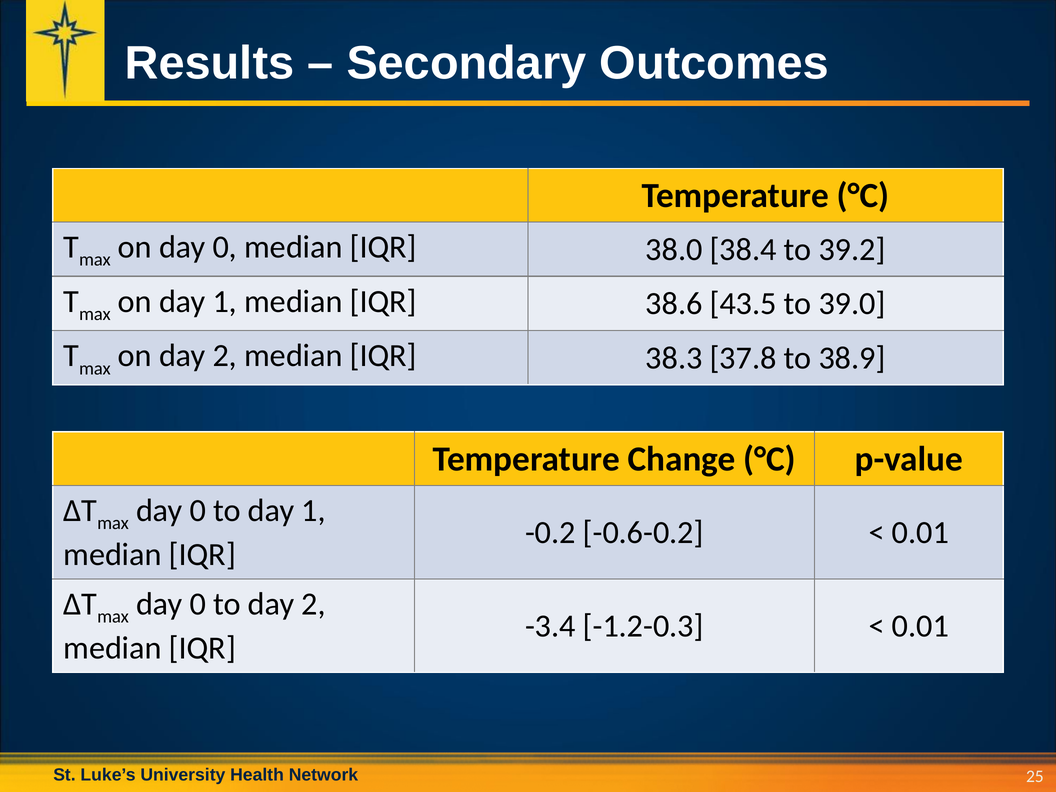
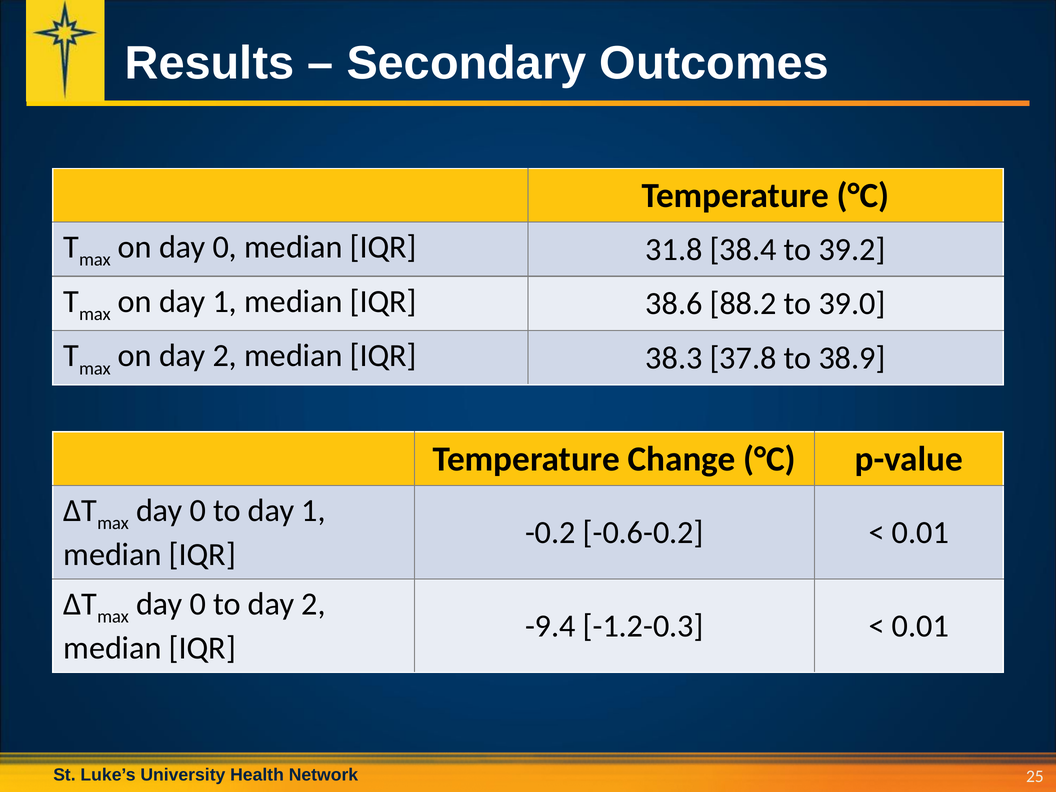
38.0: 38.0 -> 31.8
43.5: 43.5 -> 88.2
-3.4: -3.4 -> -9.4
